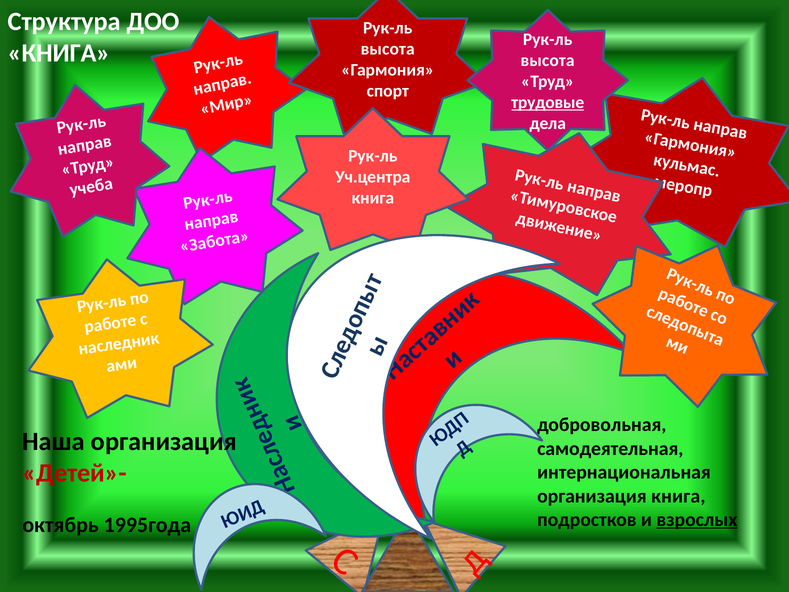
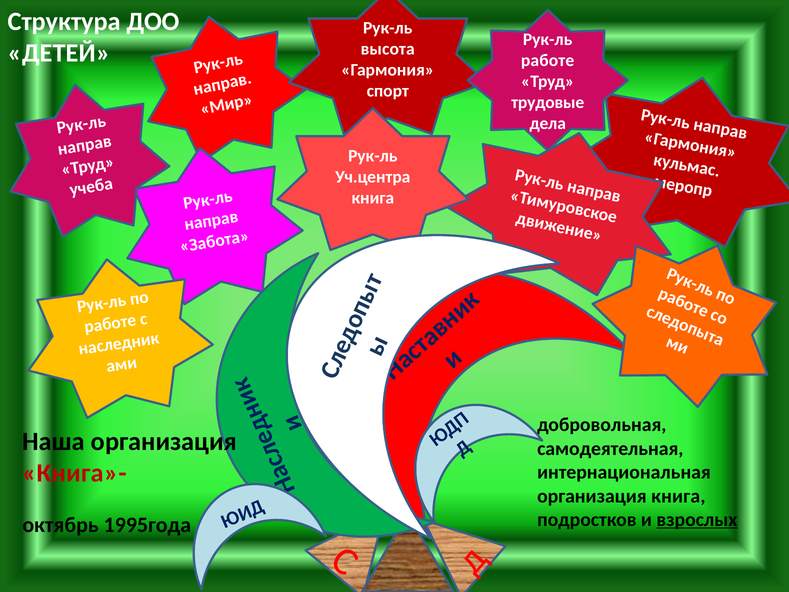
КНИГА at (59, 53): КНИГА -> ДЕТЕЙ
высота at (548, 60): высота -> работе
трудовые underline: present -> none
Детей»-: Детей»- -> Книга»-
